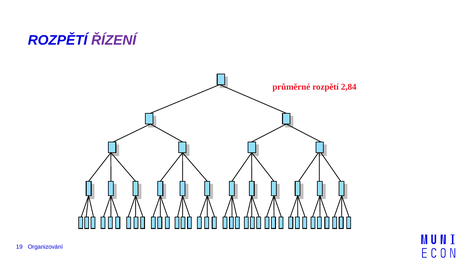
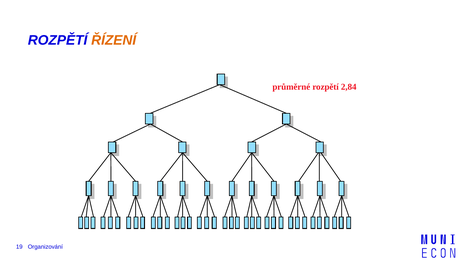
ŘÍZENÍ colour: purple -> orange
